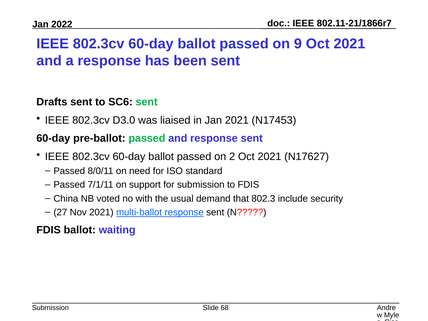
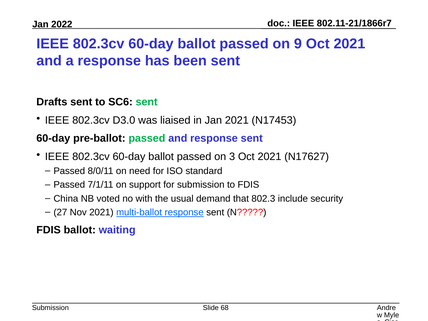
2: 2 -> 3
